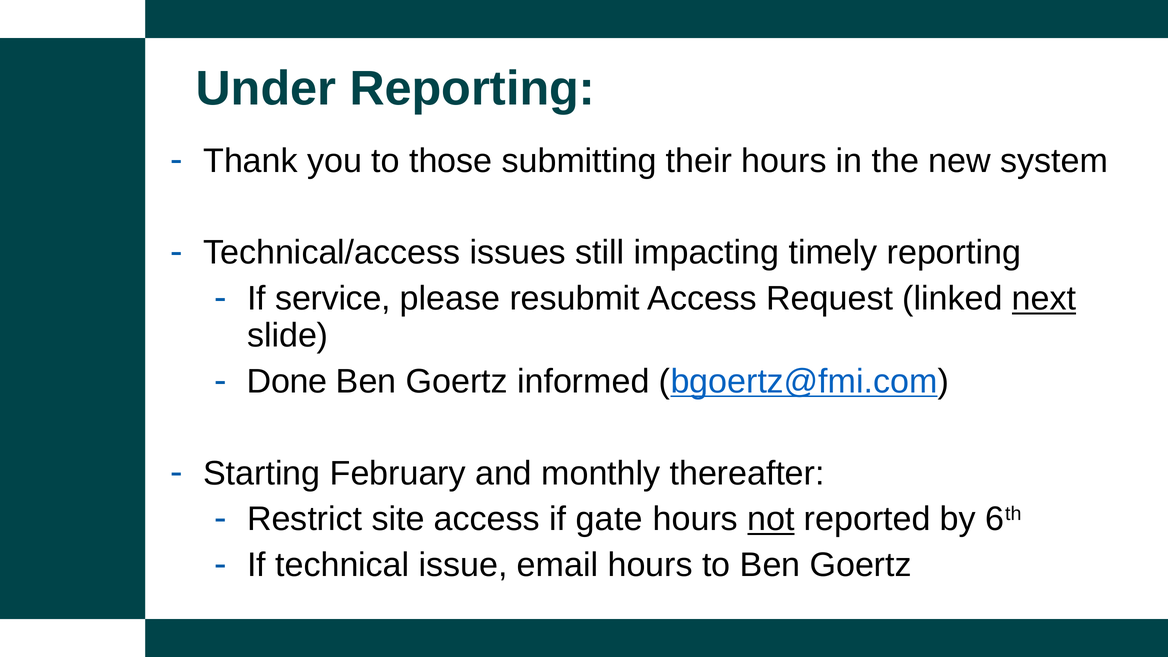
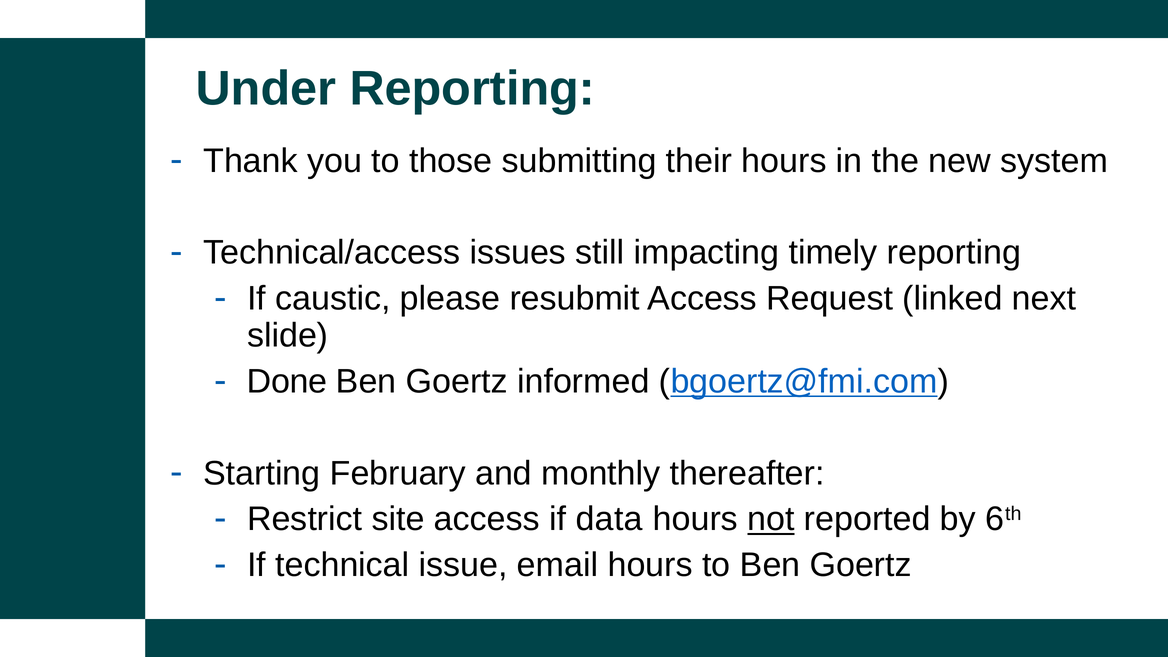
service: service -> caustic
next underline: present -> none
gate: gate -> data
